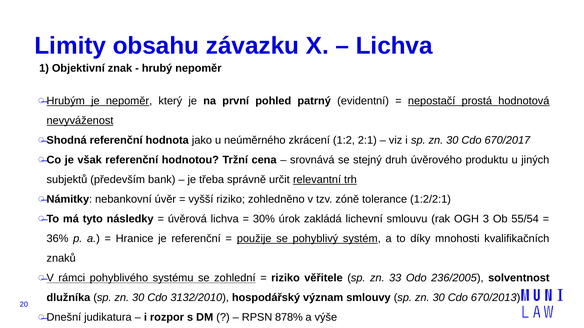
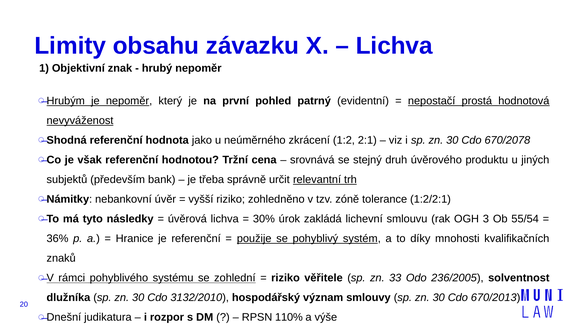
670/2017: 670/2017 -> 670/2078
878%: 878% -> 110%
